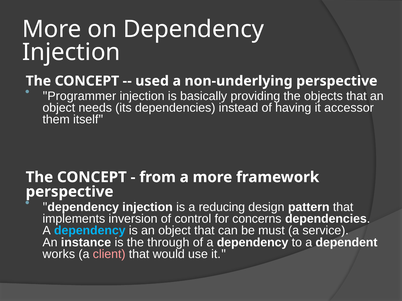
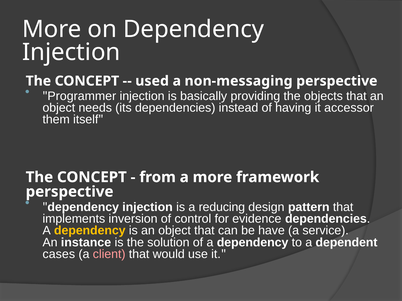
non-underlying: non-underlying -> non-messaging
concerns: concerns -> evidence
dependency at (90, 231) colour: light blue -> yellow
must: must -> have
through: through -> solution
works: works -> cases
